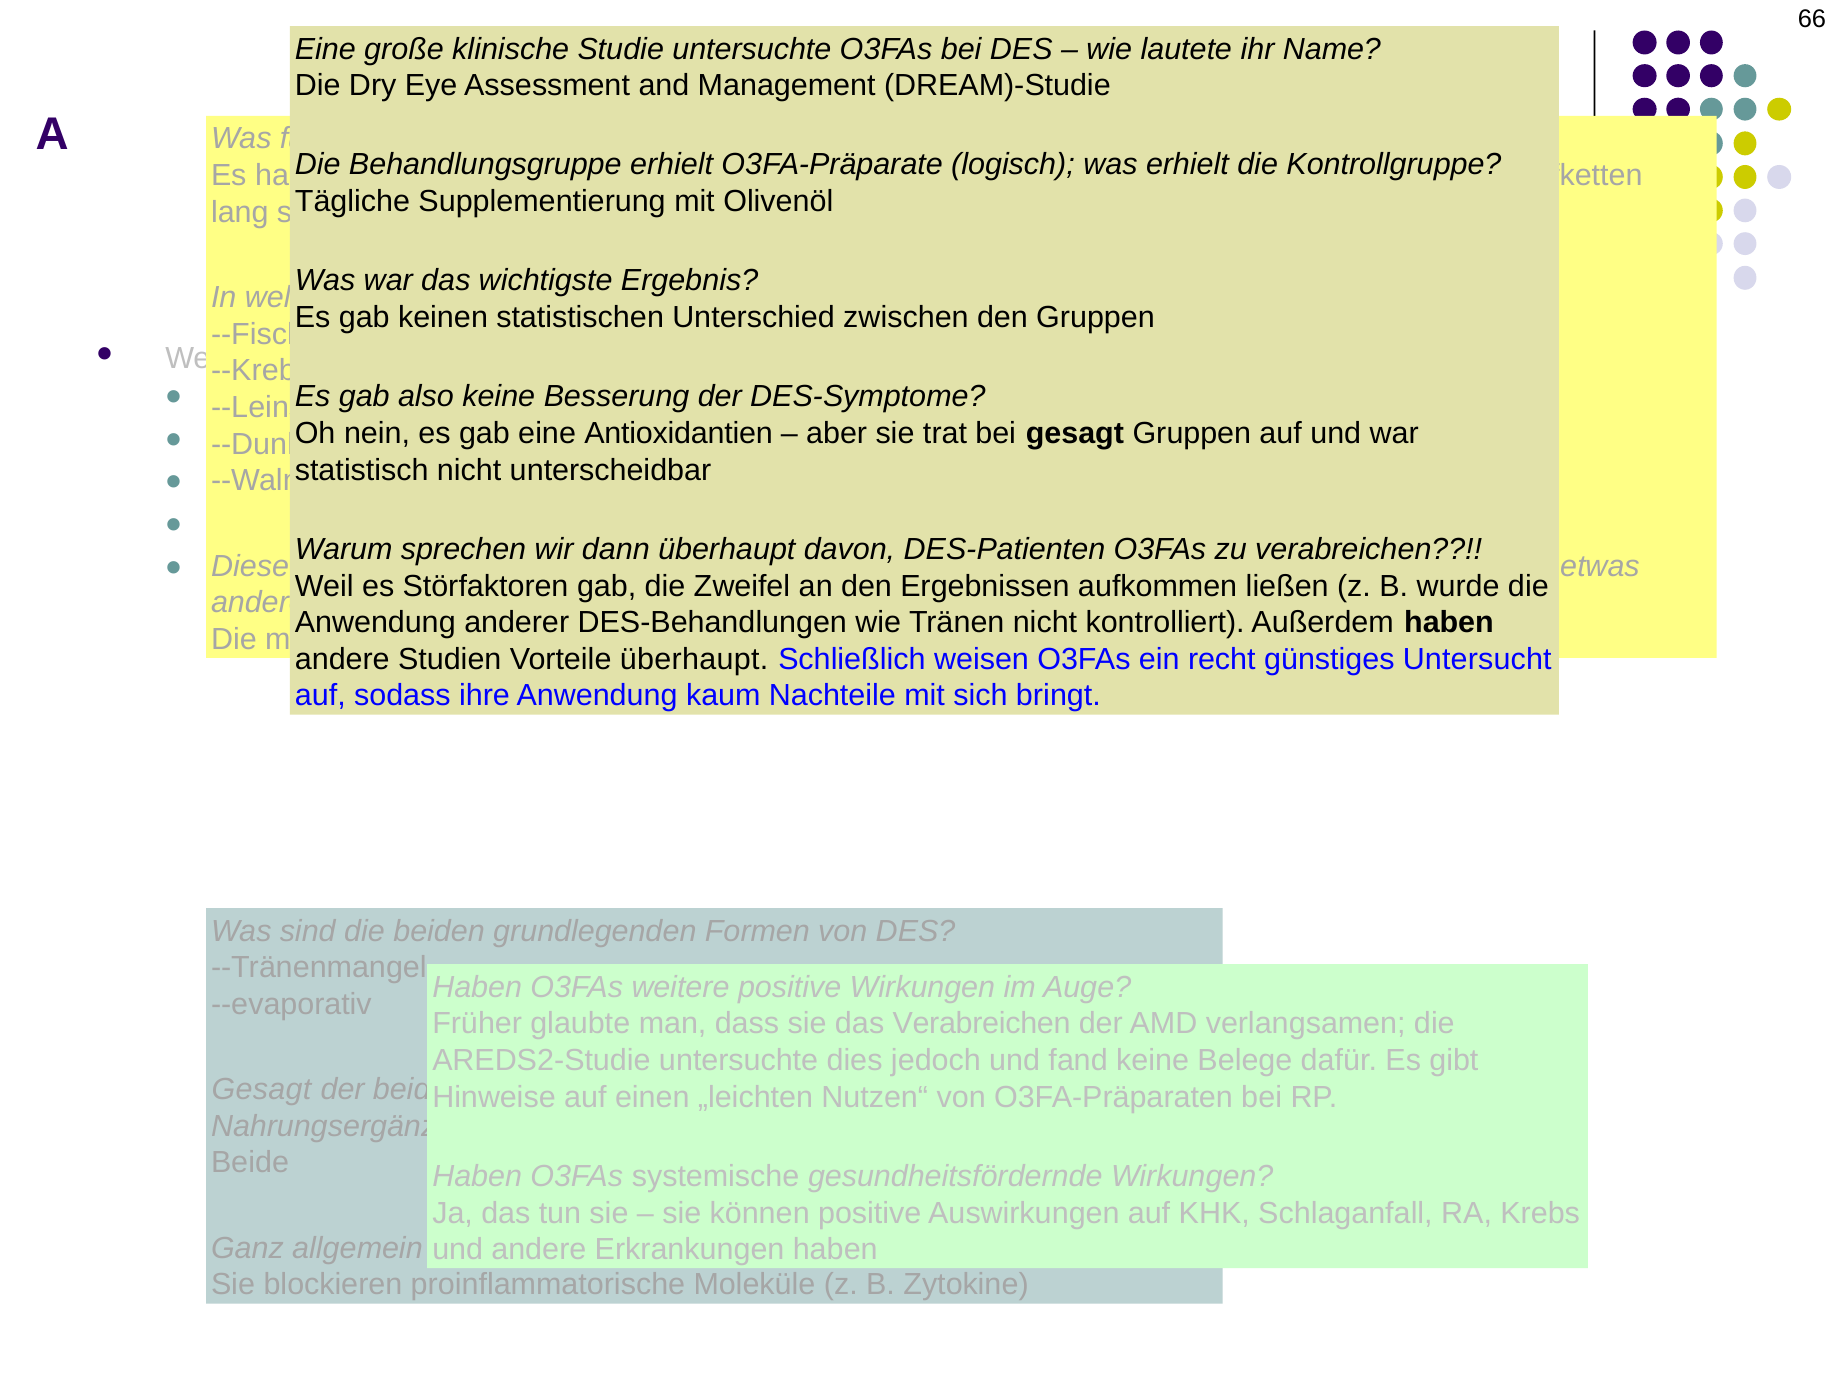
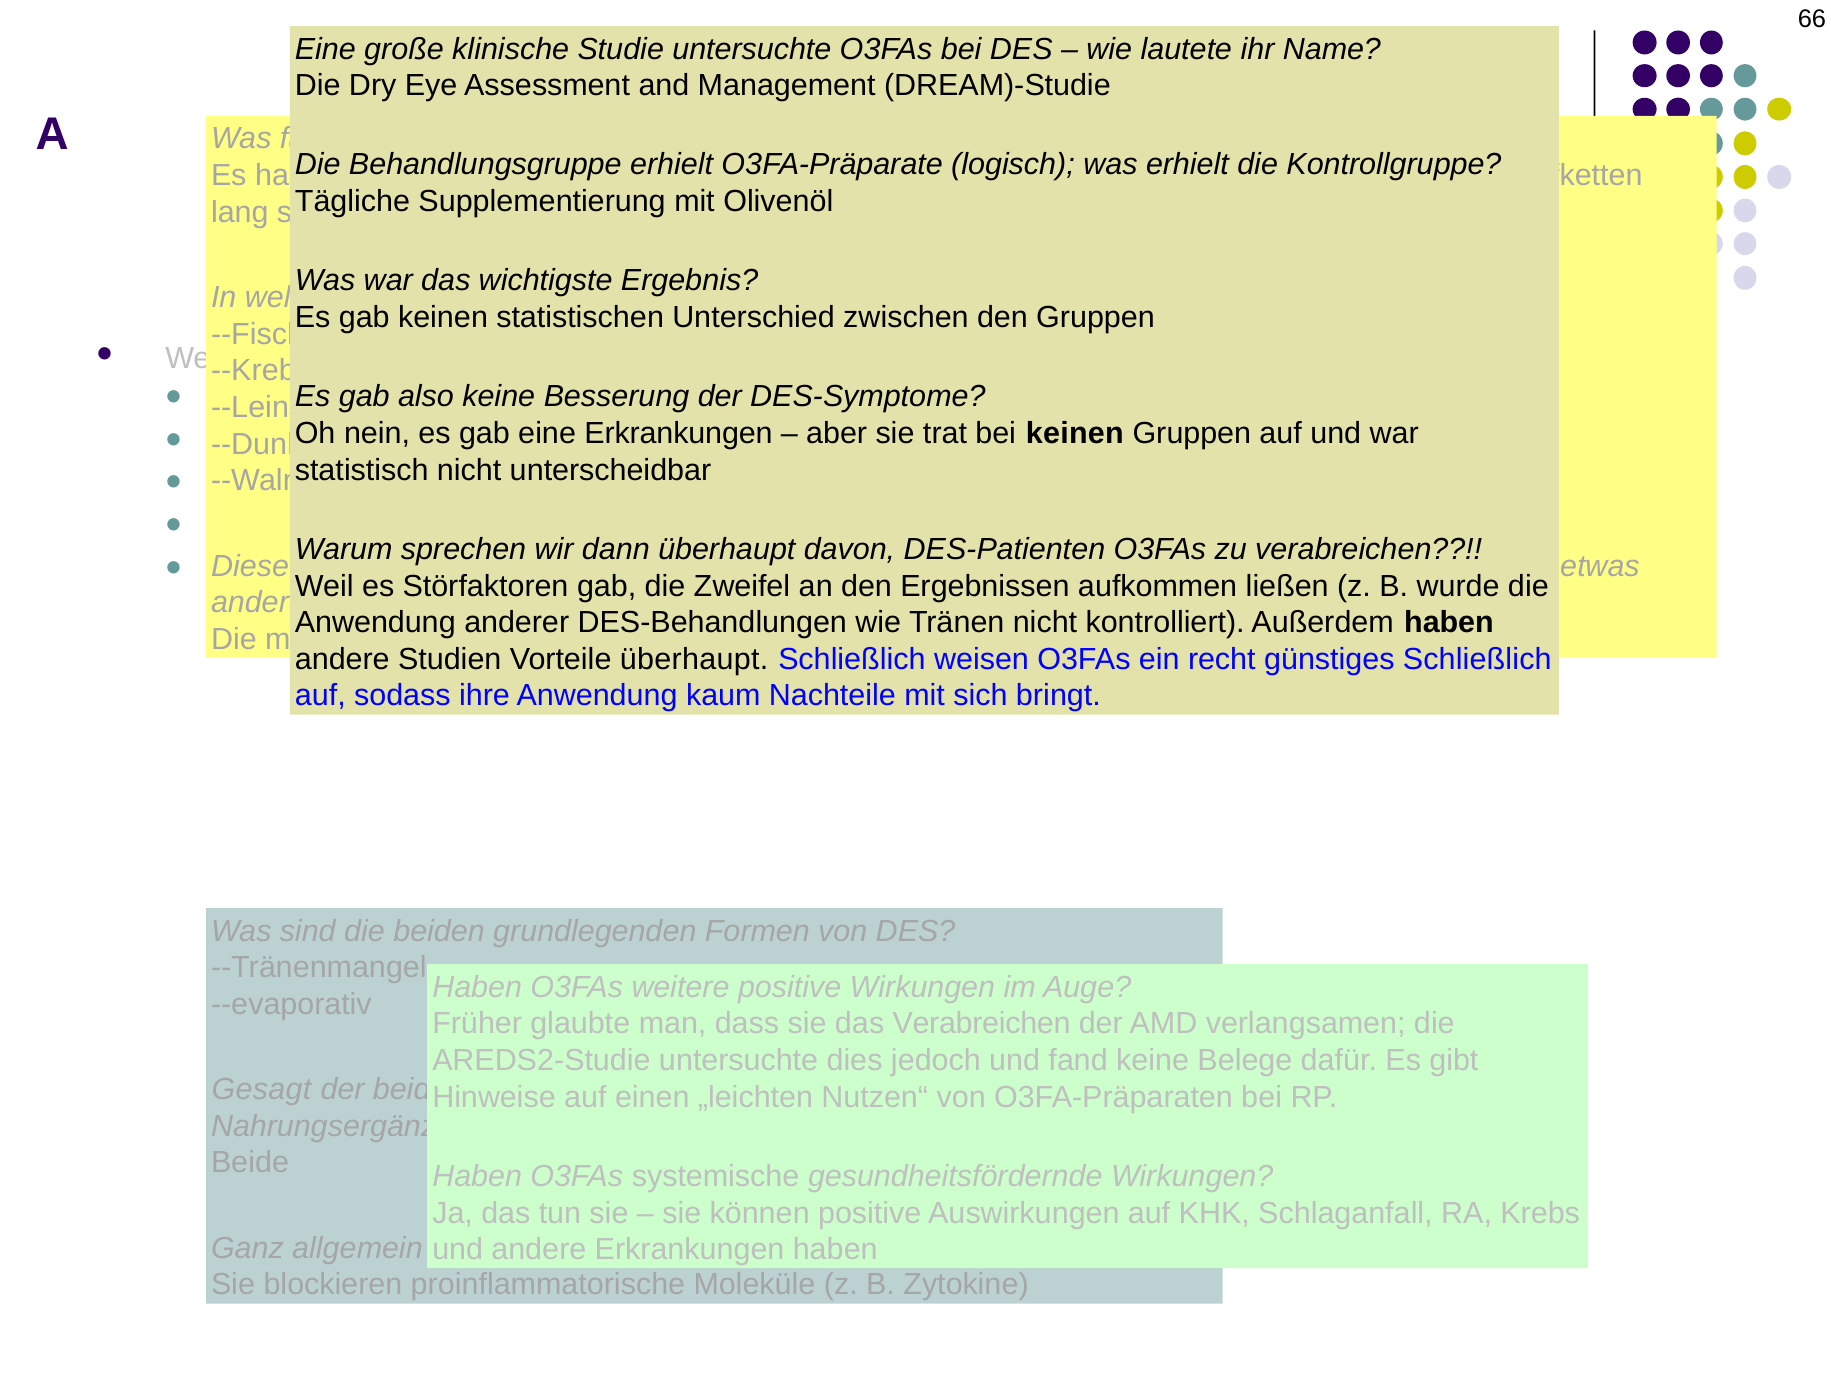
Antioxidantien at (679, 434): Antioxidantien -> Erkrankungen
bei gesagt: gesagt -> keinen
günstiges Untersucht: Untersucht -> Schließlich
